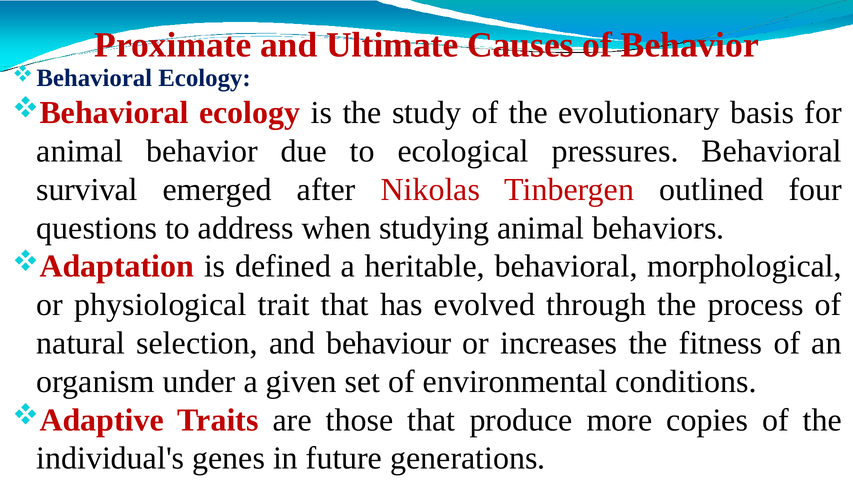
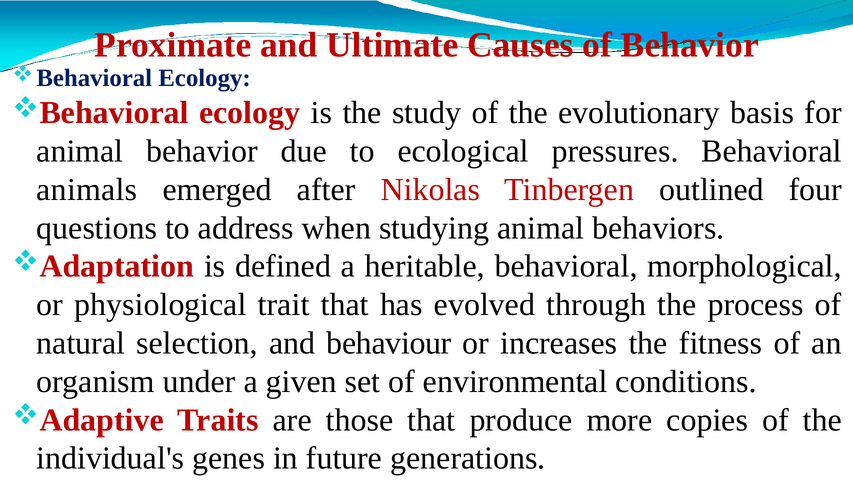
survival: survival -> animals
